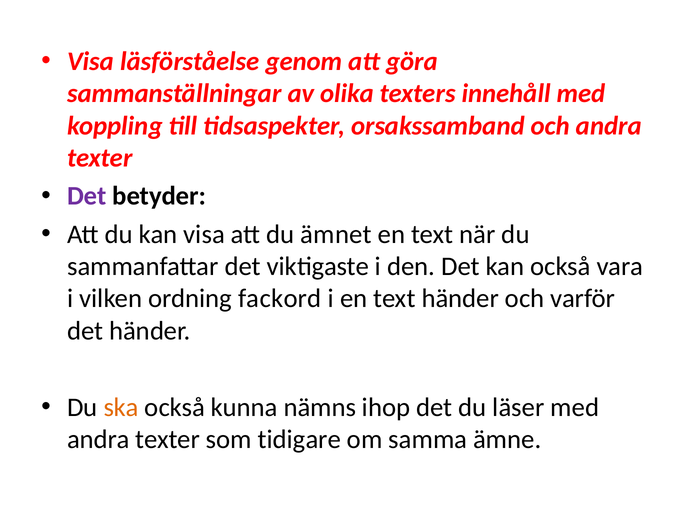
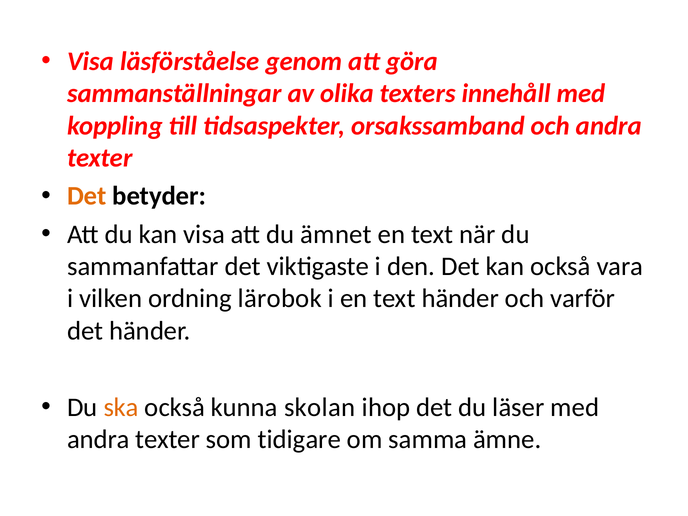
Det at (87, 196) colour: purple -> orange
fackord: fackord -> lärobok
nämns: nämns -> skolan
